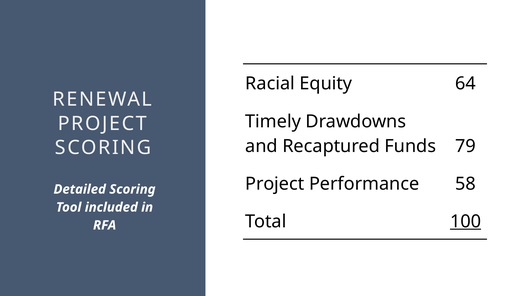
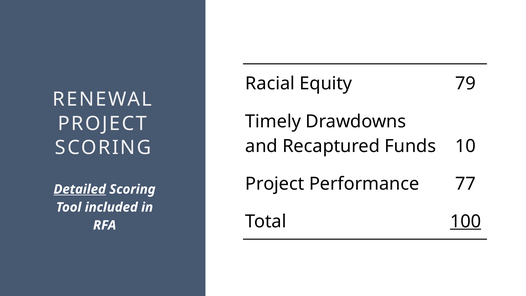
64: 64 -> 79
79: 79 -> 10
58: 58 -> 77
Detailed underline: none -> present
